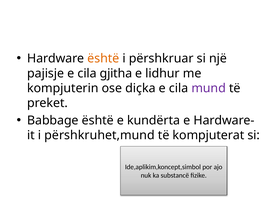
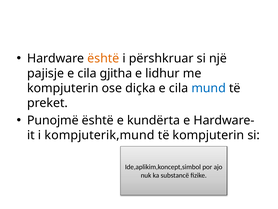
mund colour: purple -> blue
Babbage: Babbage -> Punojmë
përshkruhet,mund: përshkruhet,mund -> kompjuterik,mund
të kompjuterat: kompjuterat -> kompjuterin
